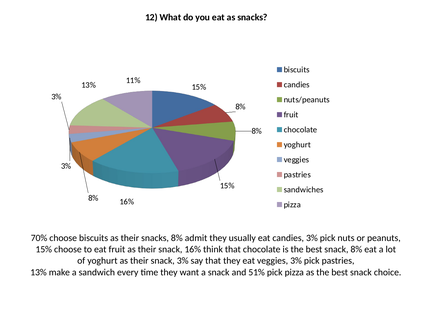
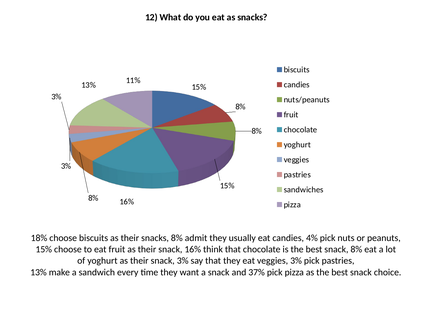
70%: 70% -> 18%
candies 3%: 3% -> 4%
51%: 51% -> 37%
